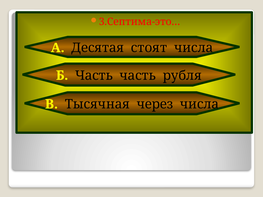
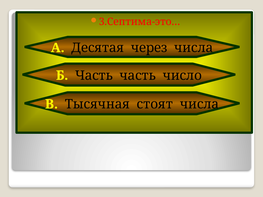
стоят: стоят -> через
рубля: рубля -> число
через: через -> стоят
